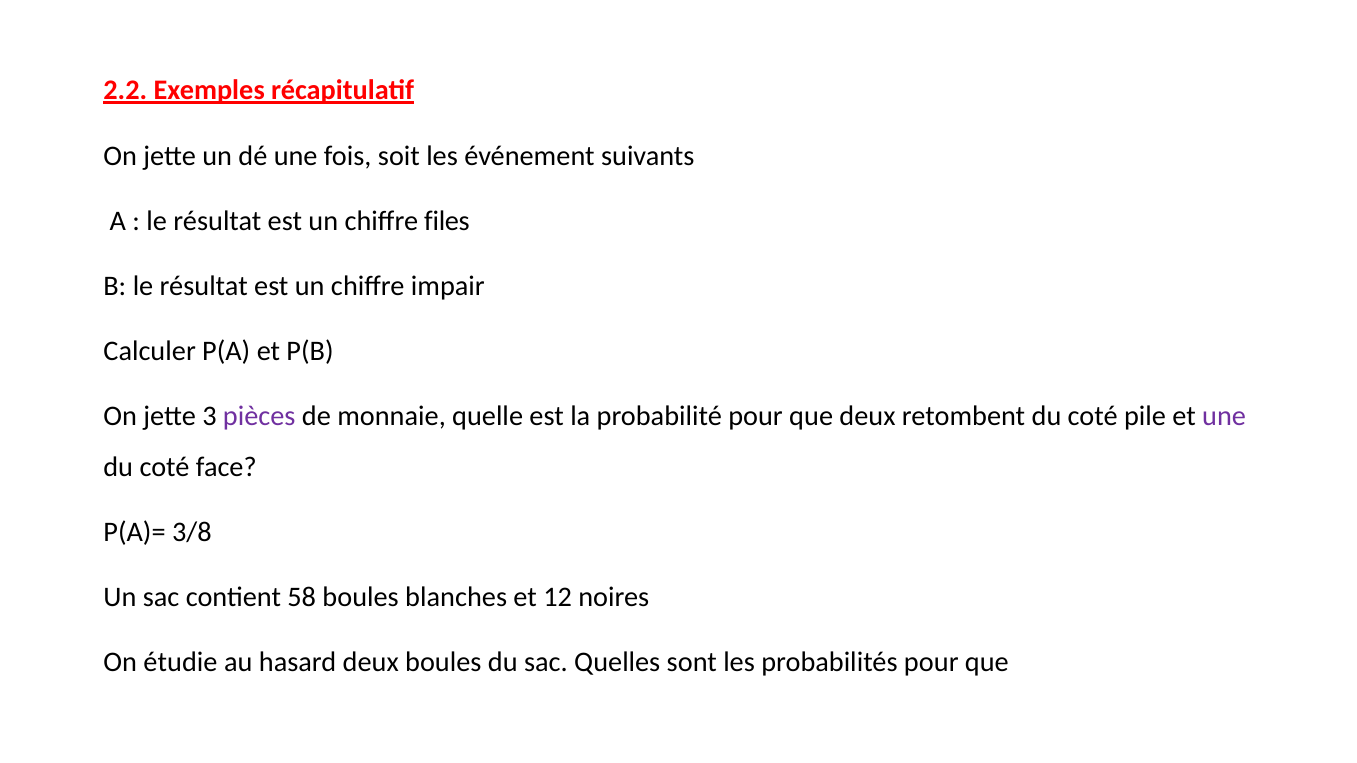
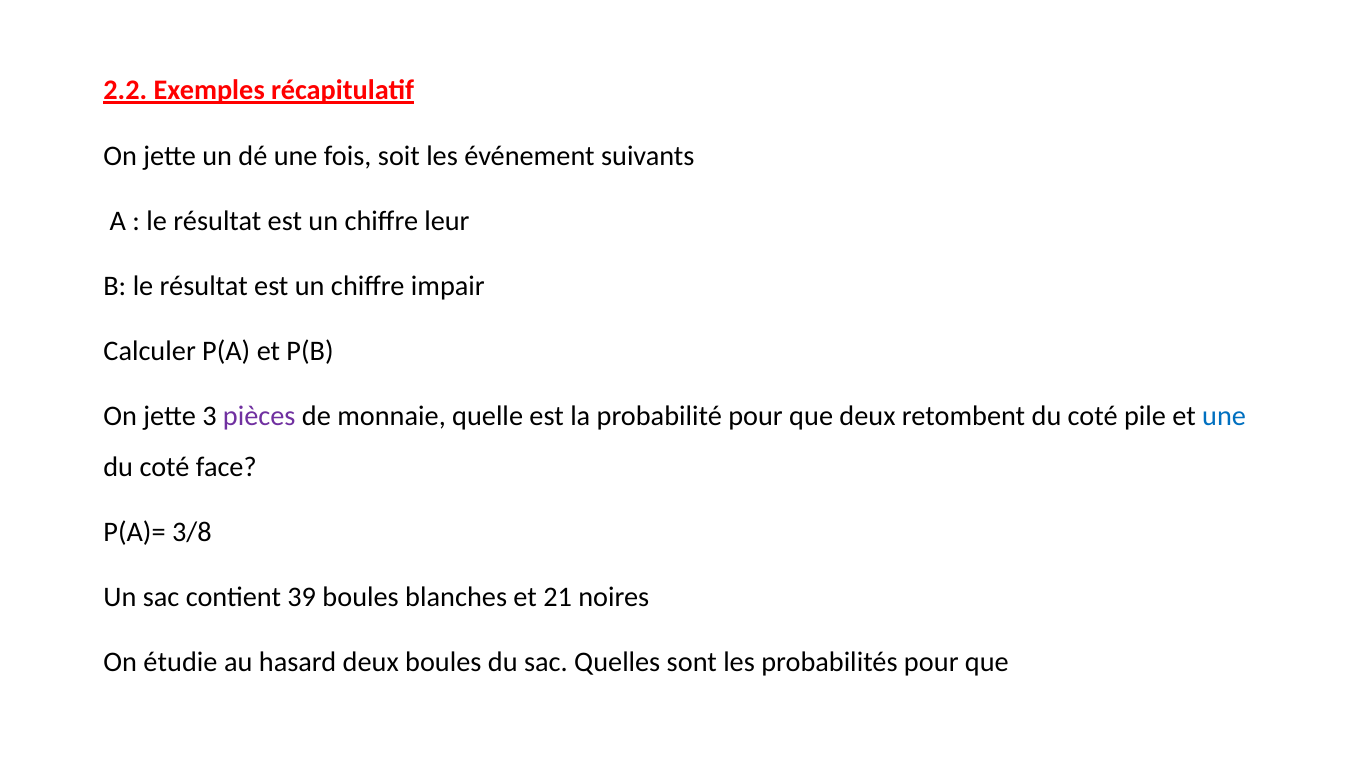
files: files -> leur
une at (1224, 416) colour: purple -> blue
58: 58 -> 39
12: 12 -> 21
